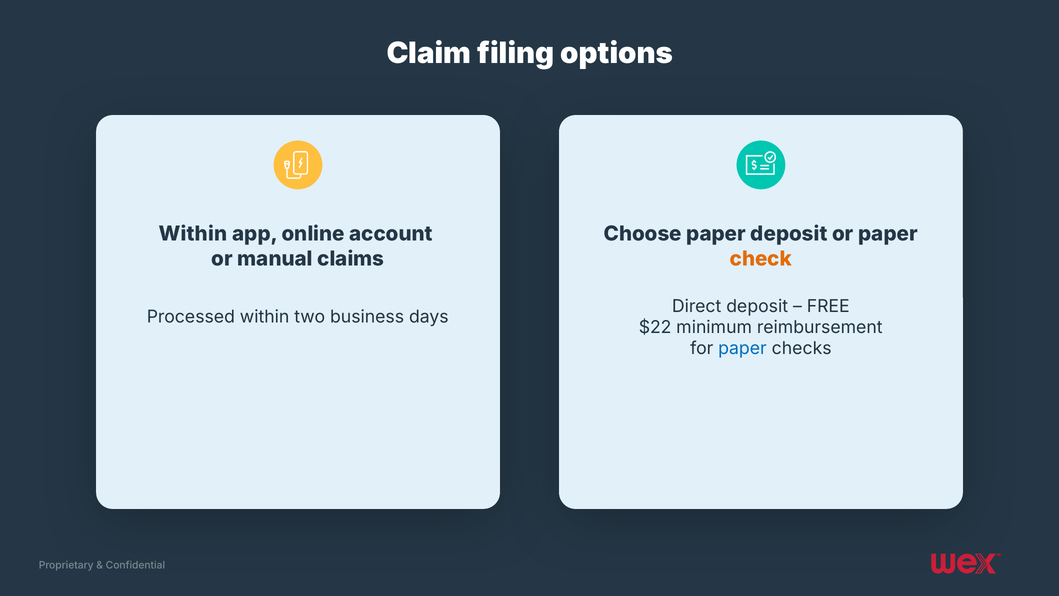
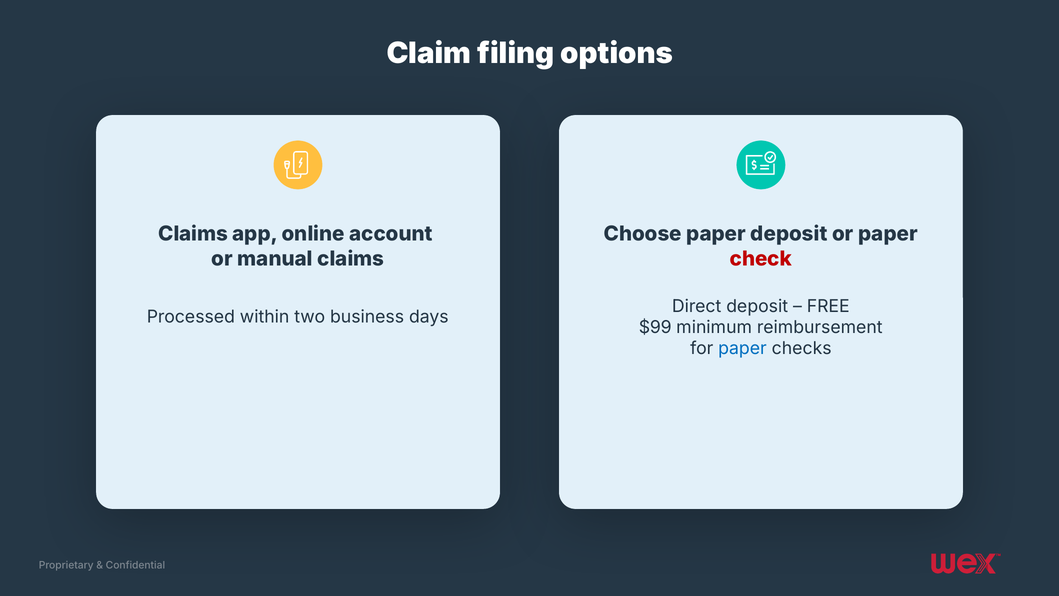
Within at (193, 234): Within -> Claims
check colour: orange -> red
$22: $22 -> $99
